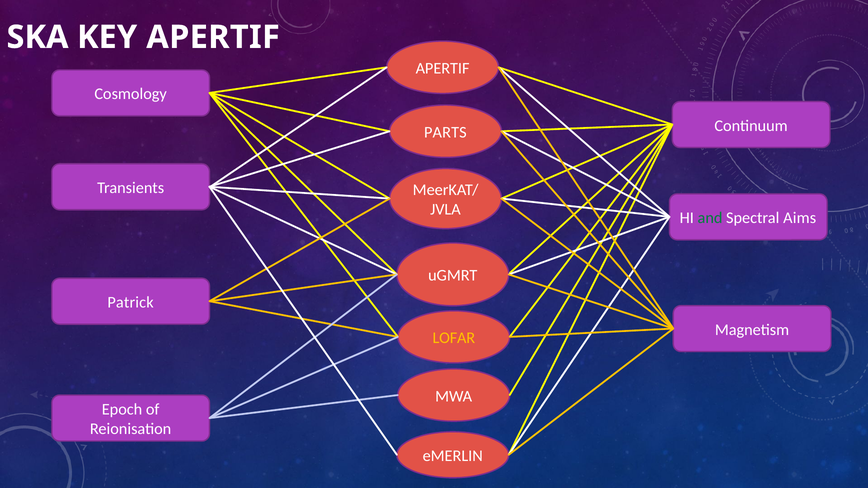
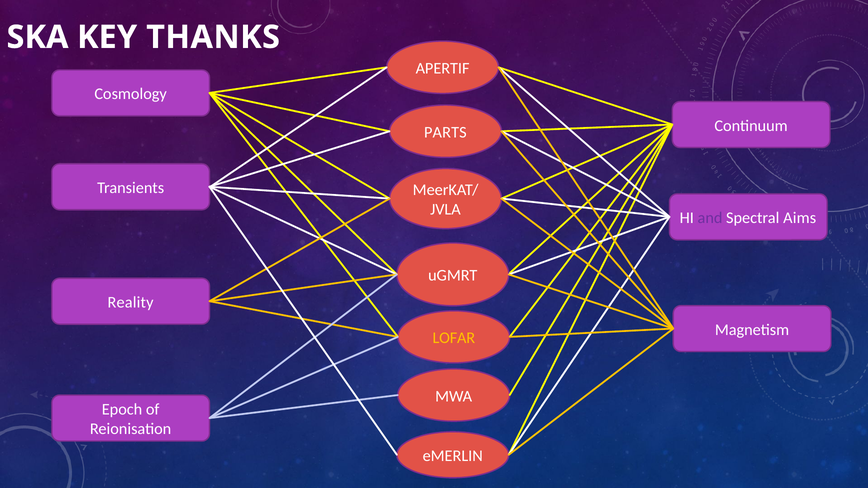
KEY APERTIF: APERTIF -> THANKS
and colour: green -> purple
Patrick: Patrick -> Reality
